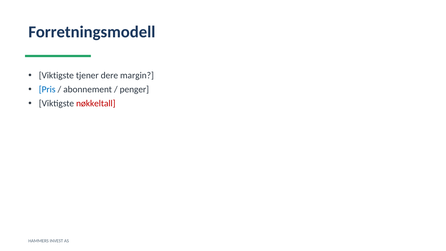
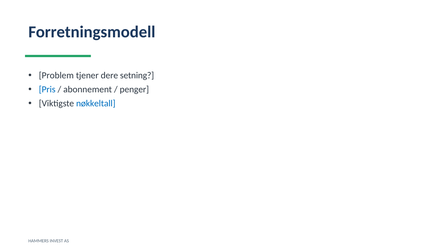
Viktigste at (56, 76): Viktigste -> Problem
margin: margin -> setning
nøkkeltall colour: red -> blue
